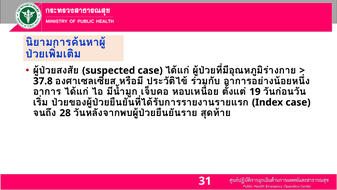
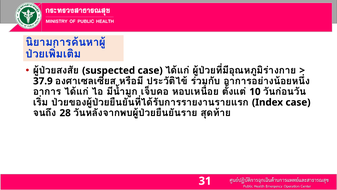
37.8: 37.8 -> 37.9
19: 19 -> 10
